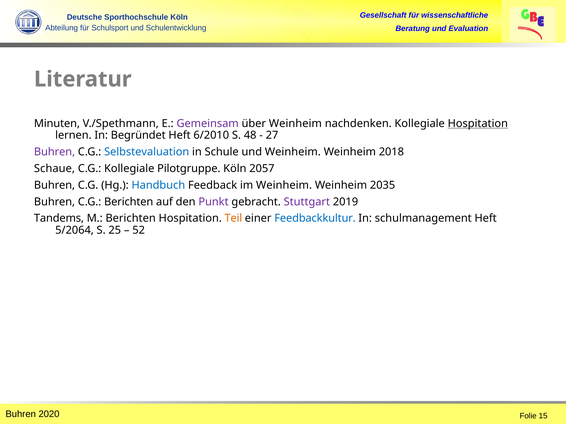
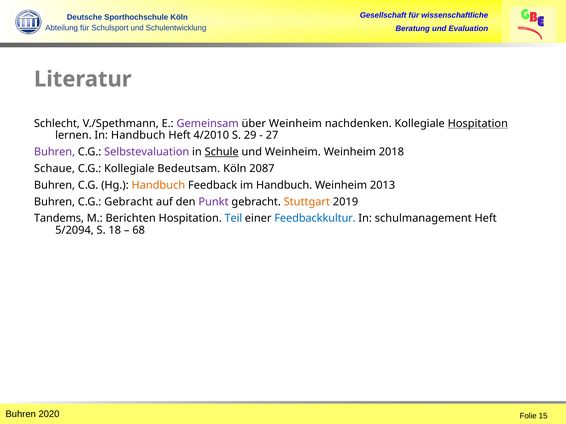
Minuten: Minuten -> Schlecht
In Begründet: Begründet -> Handbuch
6/2010: 6/2010 -> 4/2010
48: 48 -> 29
Selbstevaluation colour: blue -> purple
Schule underline: none -> present
Pilotgruppe: Pilotgruppe -> Bedeutsam
2057: 2057 -> 2087
Handbuch at (158, 185) colour: blue -> orange
im Weinheim: Weinheim -> Handbuch
2035: 2035 -> 2013
C.G Berichten: Berichten -> Gebracht
Stuttgart colour: purple -> orange
Teil colour: orange -> blue
5/2064: 5/2064 -> 5/2094
25: 25 -> 18
52: 52 -> 68
